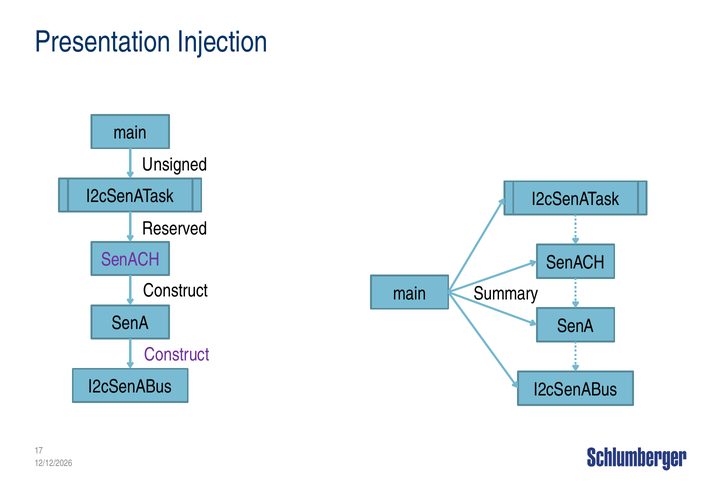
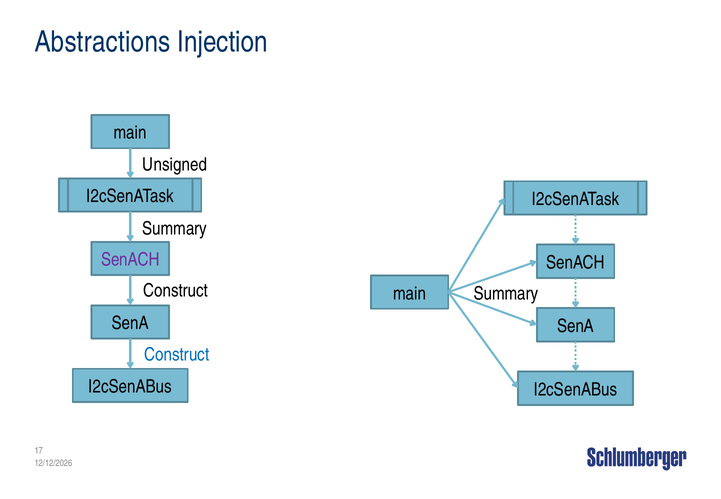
Presentation: Presentation -> Abstractions
Reserved at (175, 229): Reserved -> Summary
Construct at (177, 355) colour: purple -> blue
